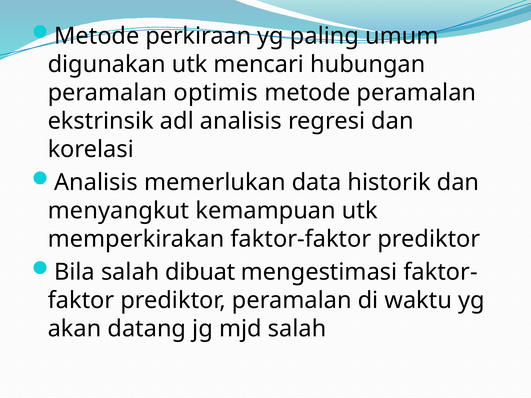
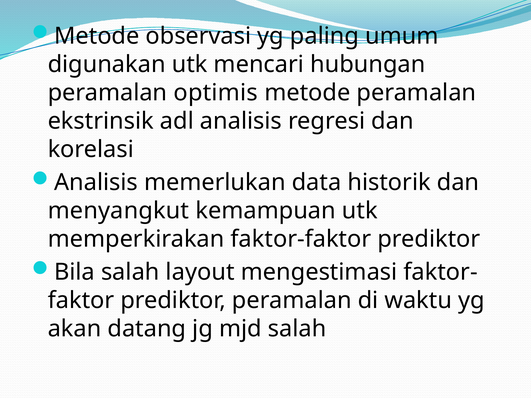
perkiraan: perkiraan -> observasi
dibuat: dibuat -> layout
